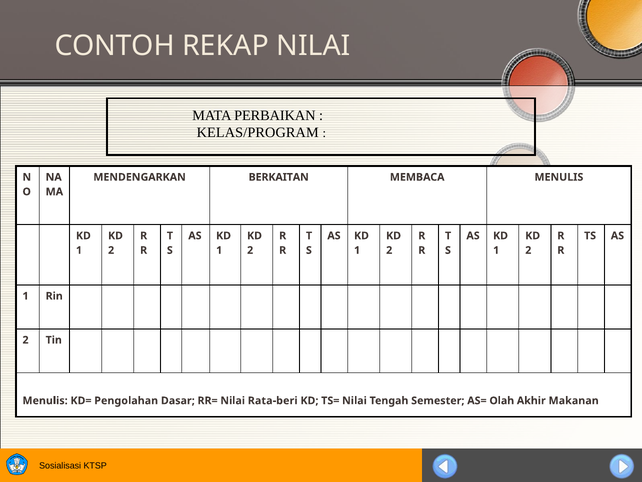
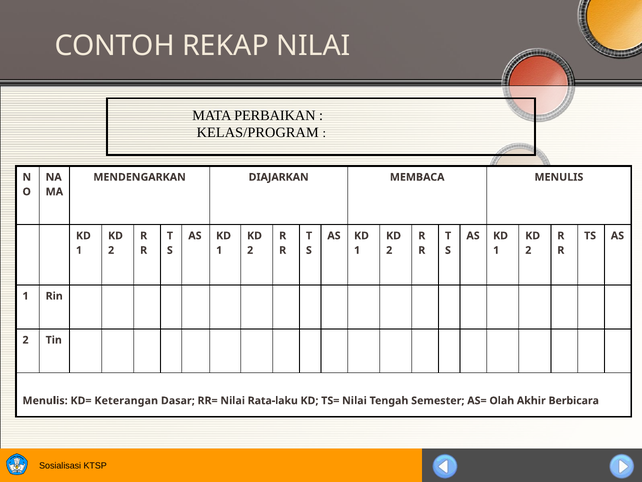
BERKAITAN: BERKAITAN -> DIAJARKAN
Pengolahan: Pengolahan -> Keterangan
Rata-beri: Rata-beri -> Rata-laku
Makanan: Makanan -> Berbicara
